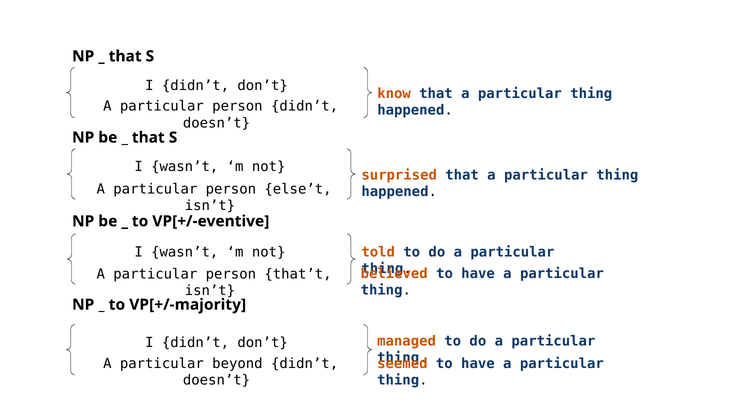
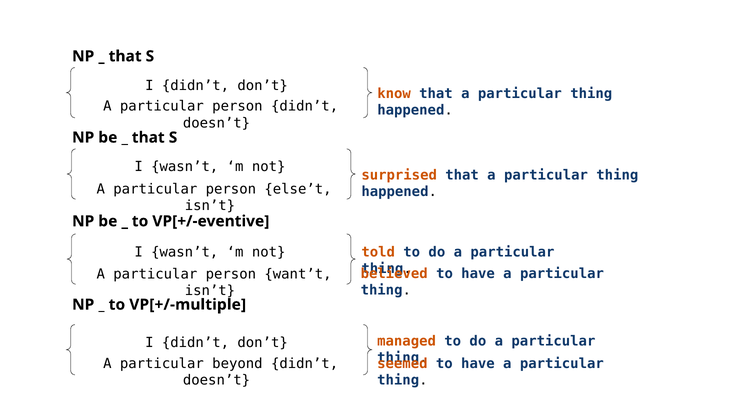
that’t: that’t -> want’t
VP[+/-majority: VP[+/-majority -> VP[+/-multiple
